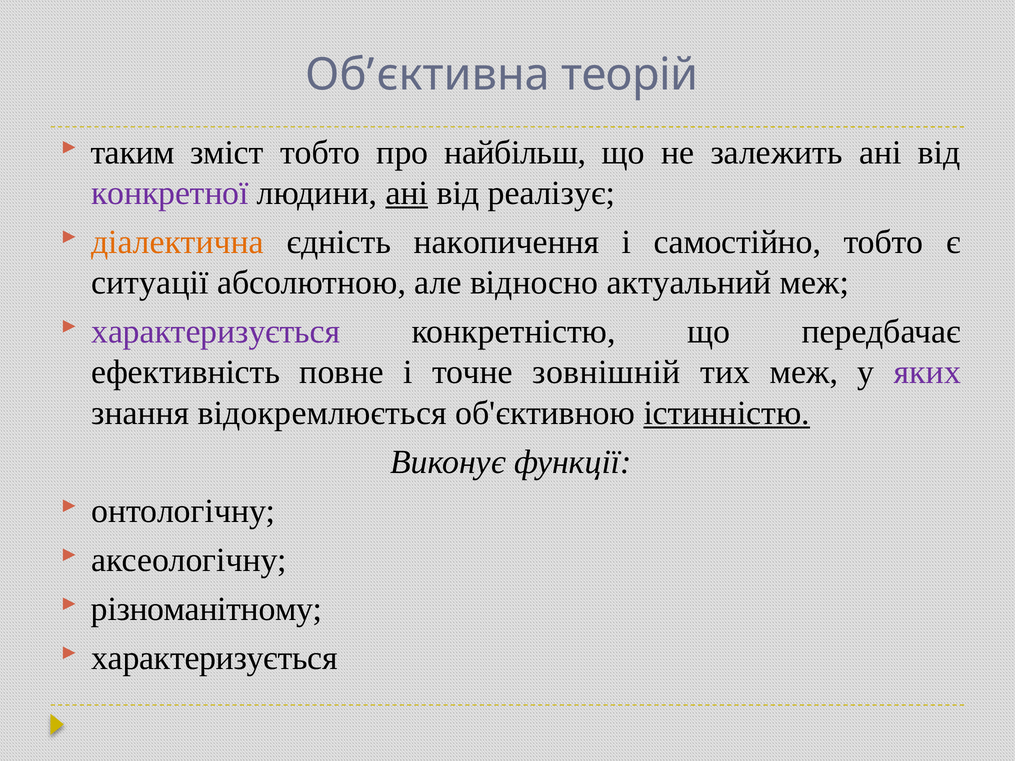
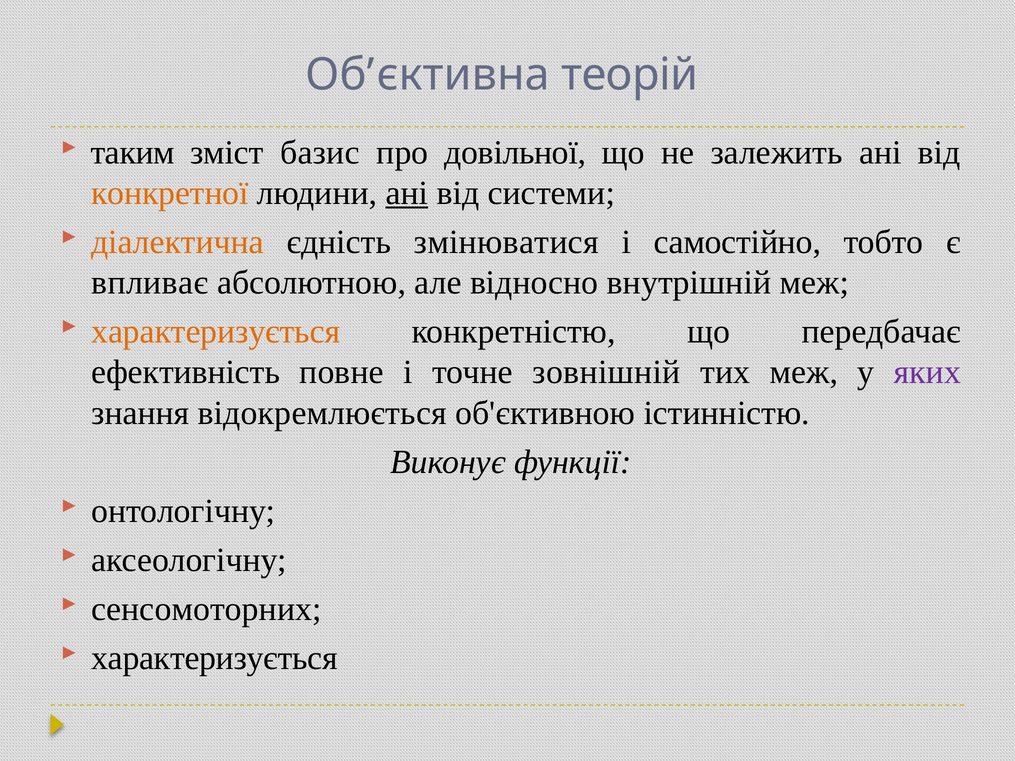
зміст тобто: тобто -> базис
найбільш: найбільш -> довільної
конкретної colour: purple -> orange
реалізує: реалізує -> системи
накопичення: накопичення -> змінюватися
ситуації: ситуації -> впливає
актуальний: актуальний -> внутрішній
характеризується at (216, 332) colour: purple -> orange
істинністю underline: present -> none
різноманітному: різноманітному -> сенсомоторних
